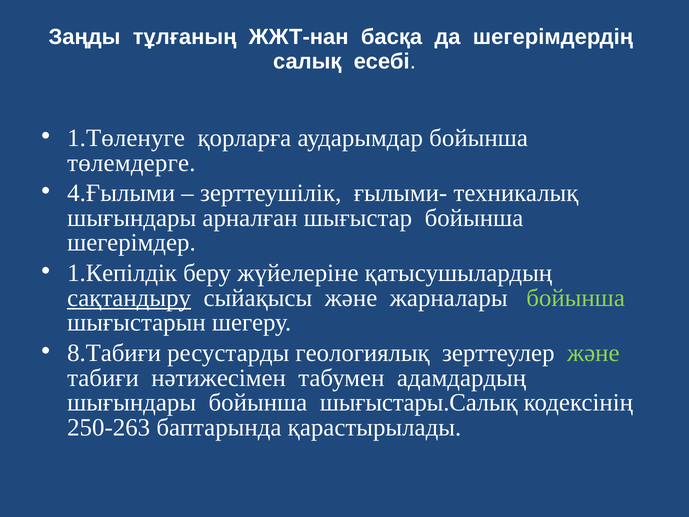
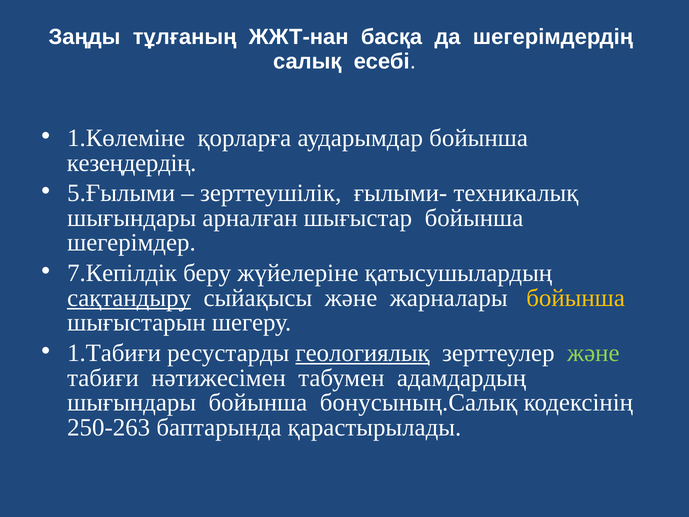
1.Төленуге: 1.Төленуге -> 1.Көлеміне
төлемдерге: төлемдерге -> кезеңдердің
4.Ғылыми: 4.Ғылыми -> 5.Ғылыми
1.Кепілдік: 1.Кепілдік -> 7.Кепілдік
бойынша at (576, 298) colour: light green -> yellow
8.Табиғи: 8.Табиғи -> 1.Табиғи
геологиялық underline: none -> present
шығыстары.Салық: шығыстары.Салық -> бонусының.Салық
